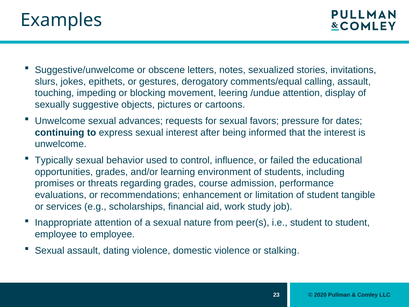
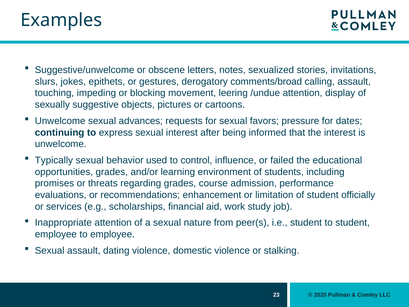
comments/equal: comments/equal -> comments/broad
tangible: tangible -> officially
